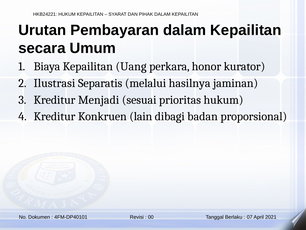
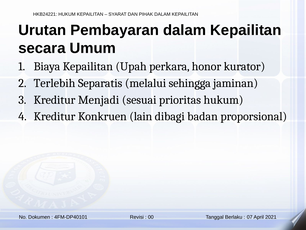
Uang: Uang -> Upah
Ilustrasi: Ilustrasi -> Terlebih
hasilnya: hasilnya -> sehingga
